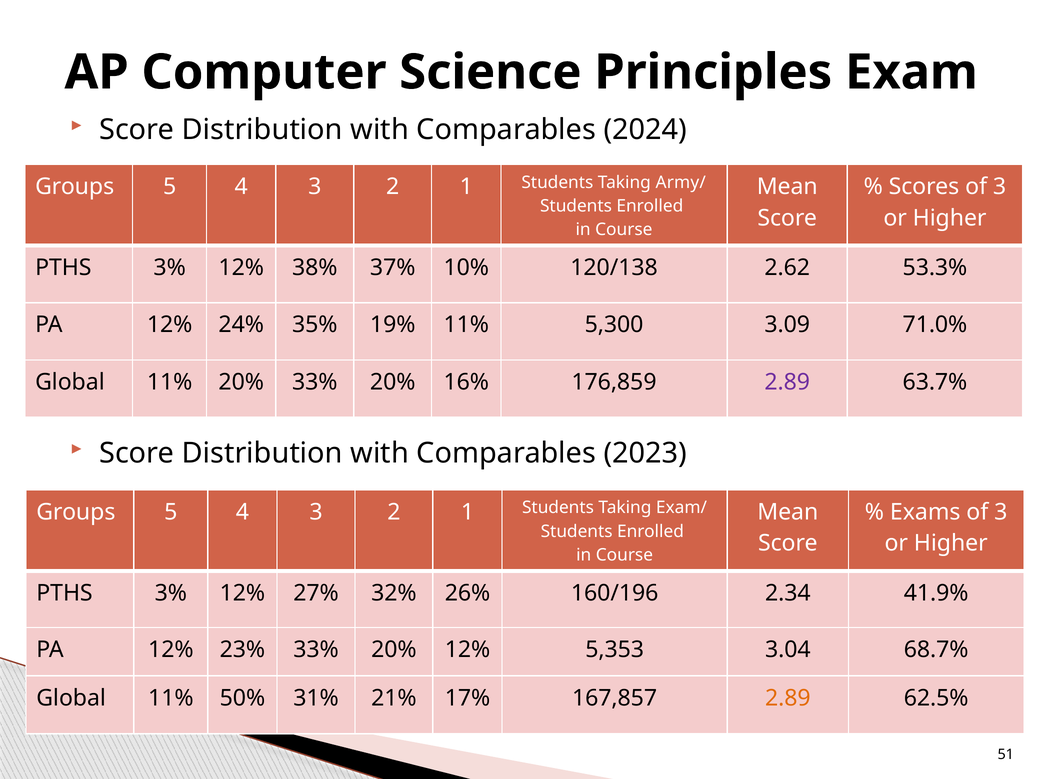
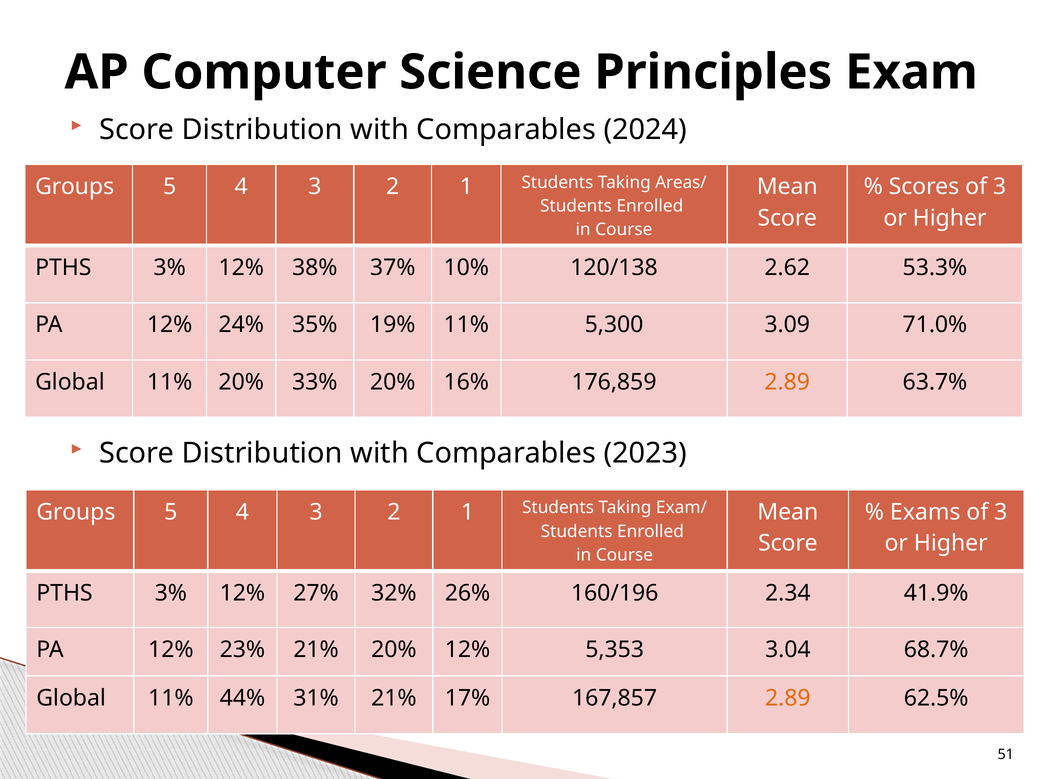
Army/: Army/ -> Areas/
2.89 at (787, 382) colour: purple -> orange
23% 33%: 33% -> 21%
50%: 50% -> 44%
